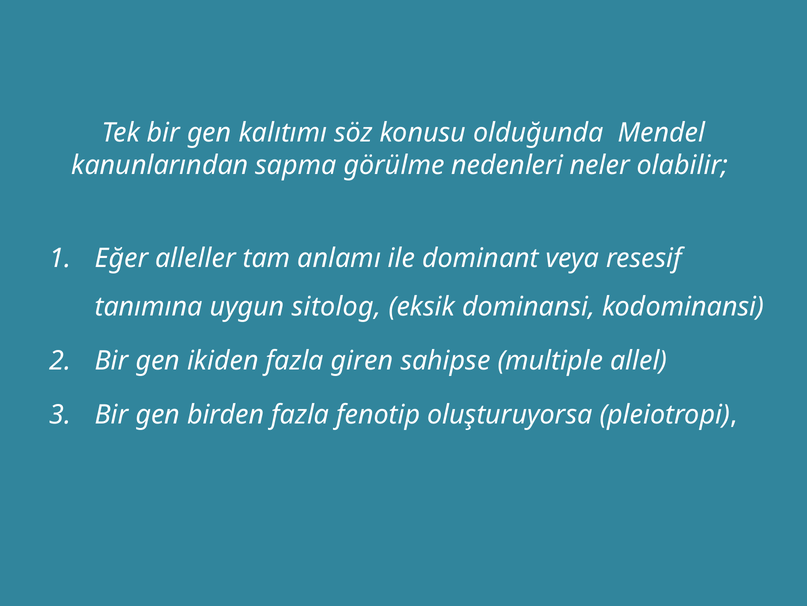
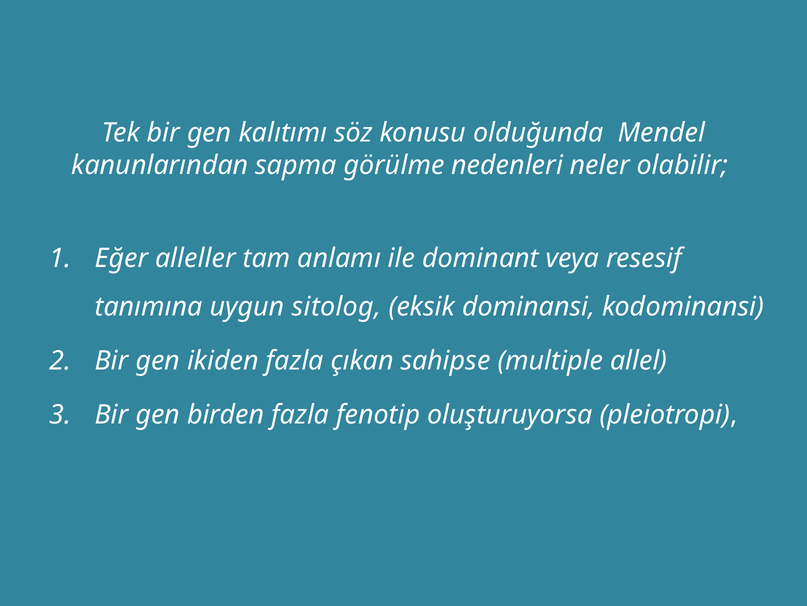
giren: giren -> çıkan
